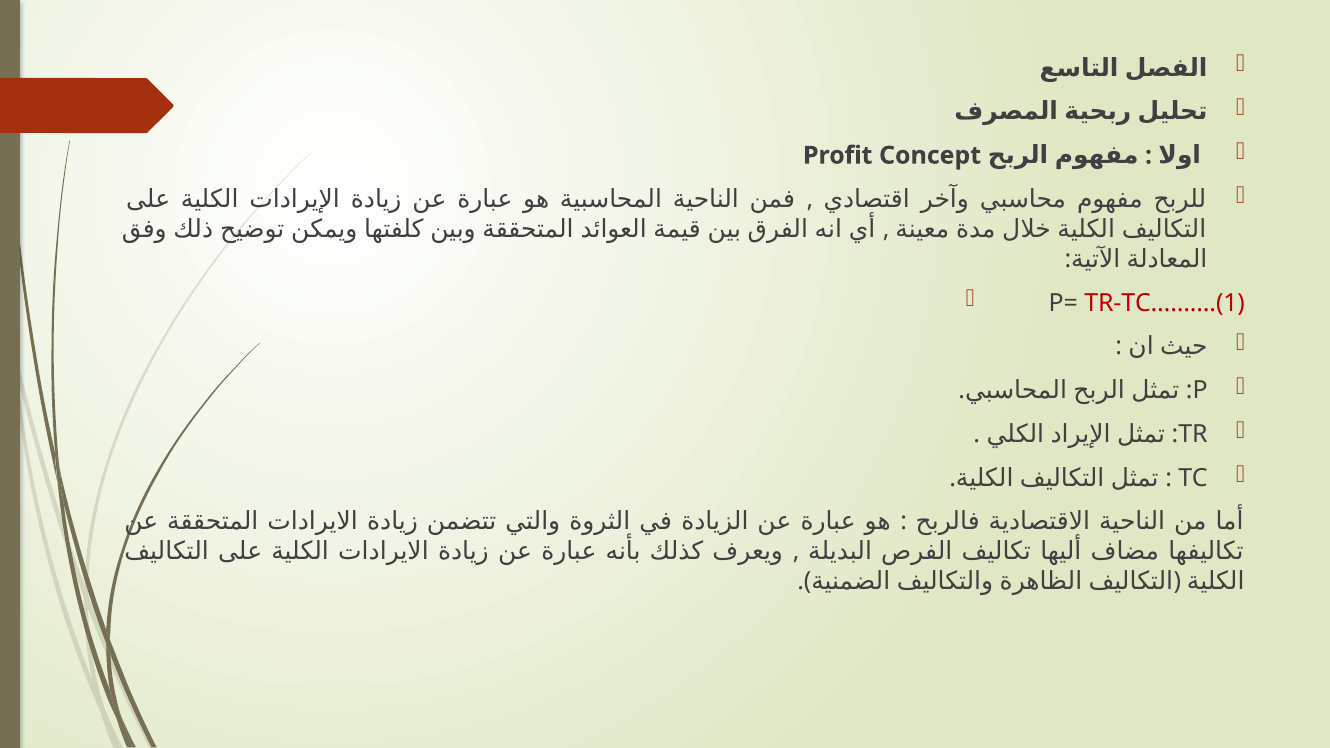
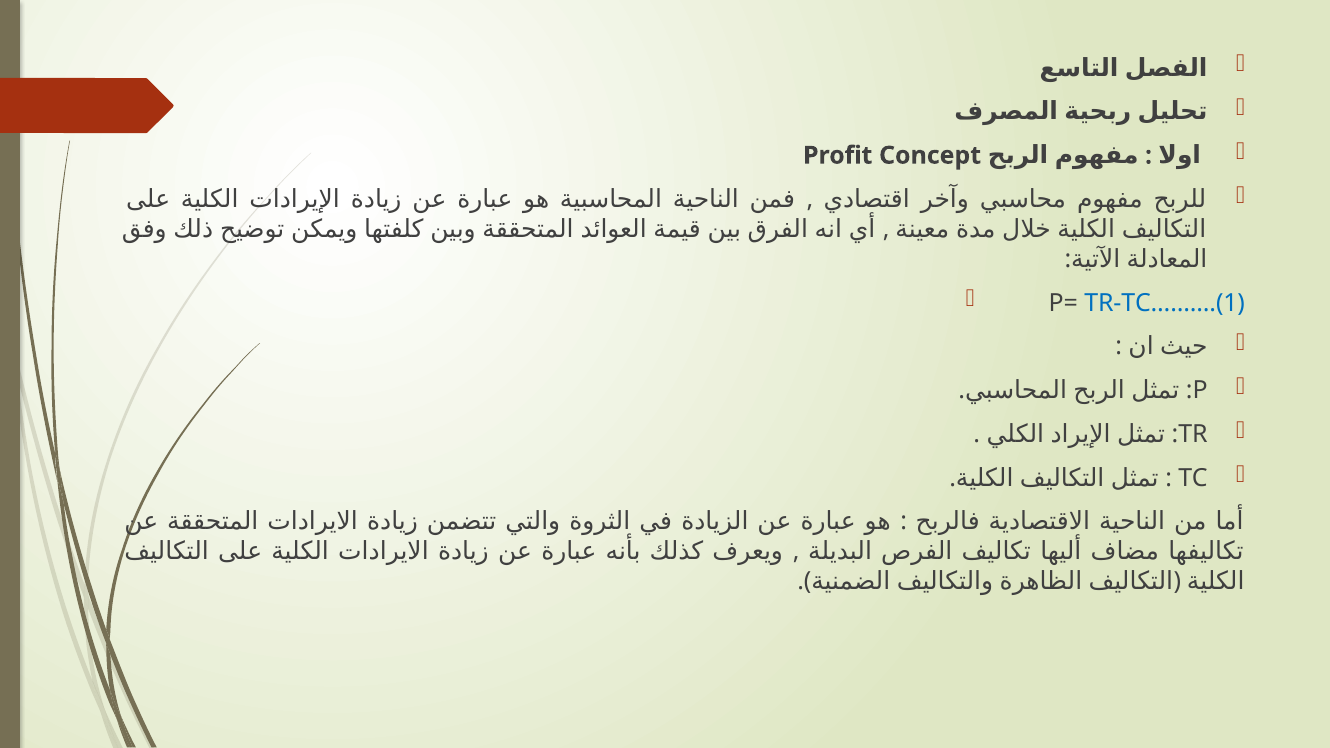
TR-TC……….(1 colour: red -> blue
